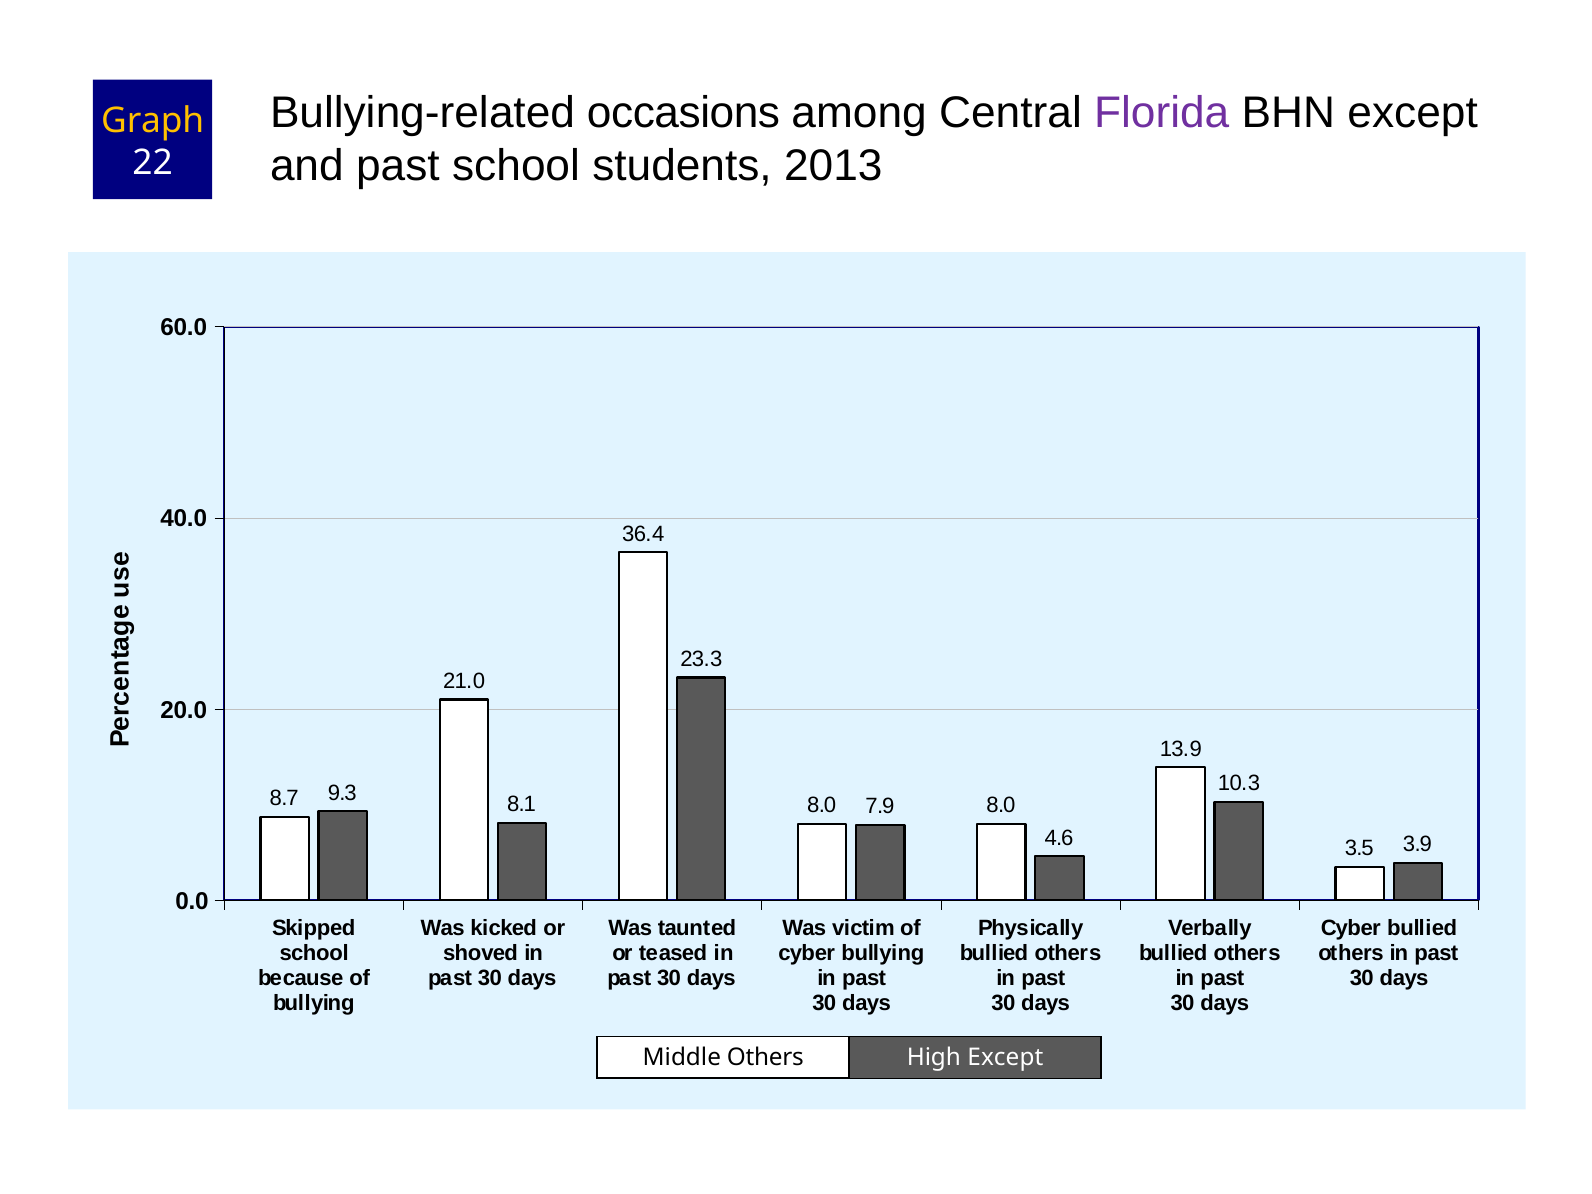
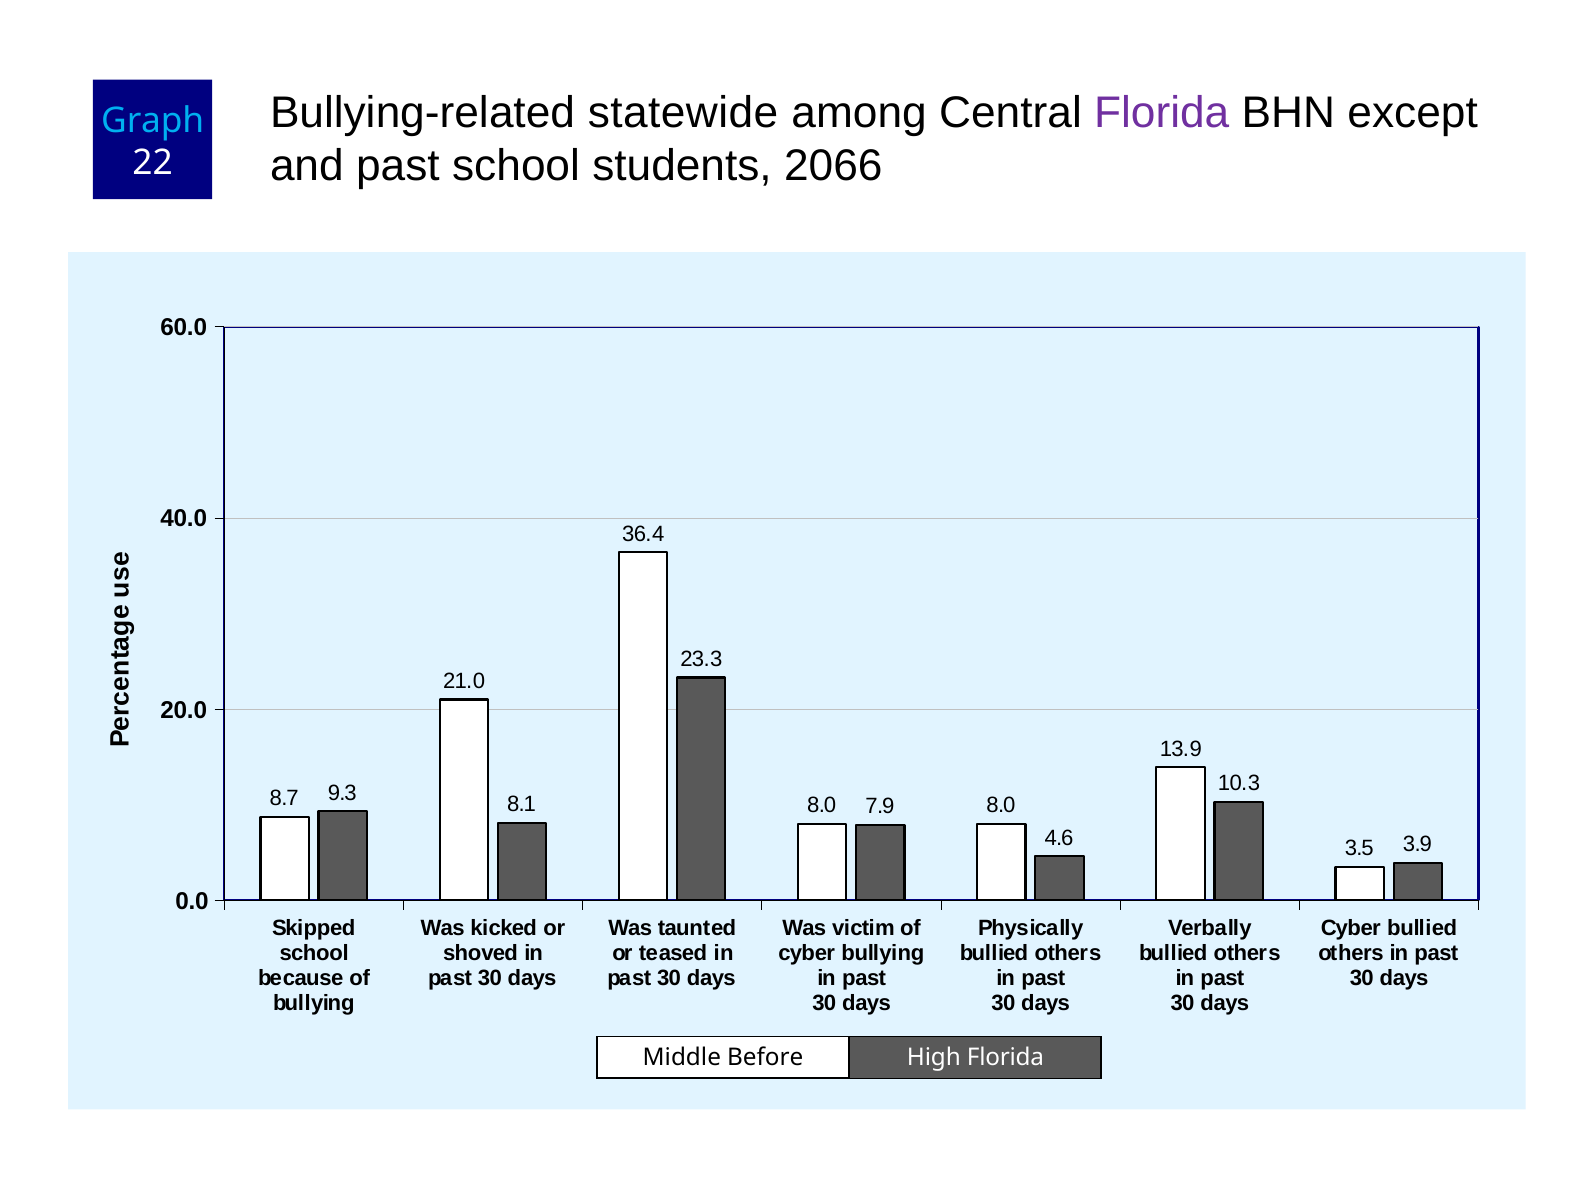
occasions: occasions -> statewide
Graph colour: yellow -> light blue
2013: 2013 -> 2066
Middle Others: Others -> Before
High Except: Except -> Florida
